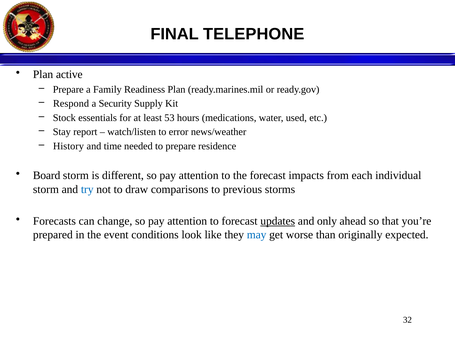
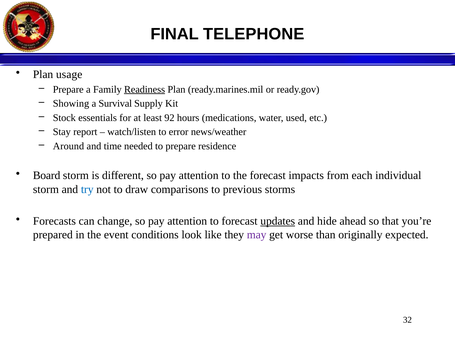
active: active -> usage
Readiness underline: none -> present
Respond: Respond -> Showing
Security: Security -> Survival
53: 53 -> 92
History: History -> Around
only: only -> hide
may colour: blue -> purple
